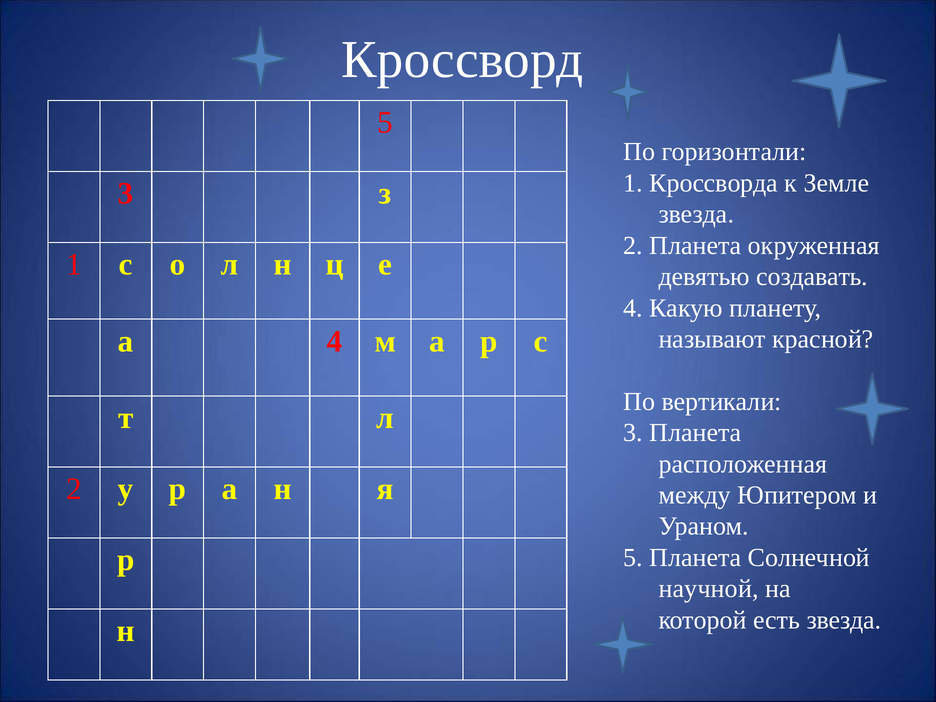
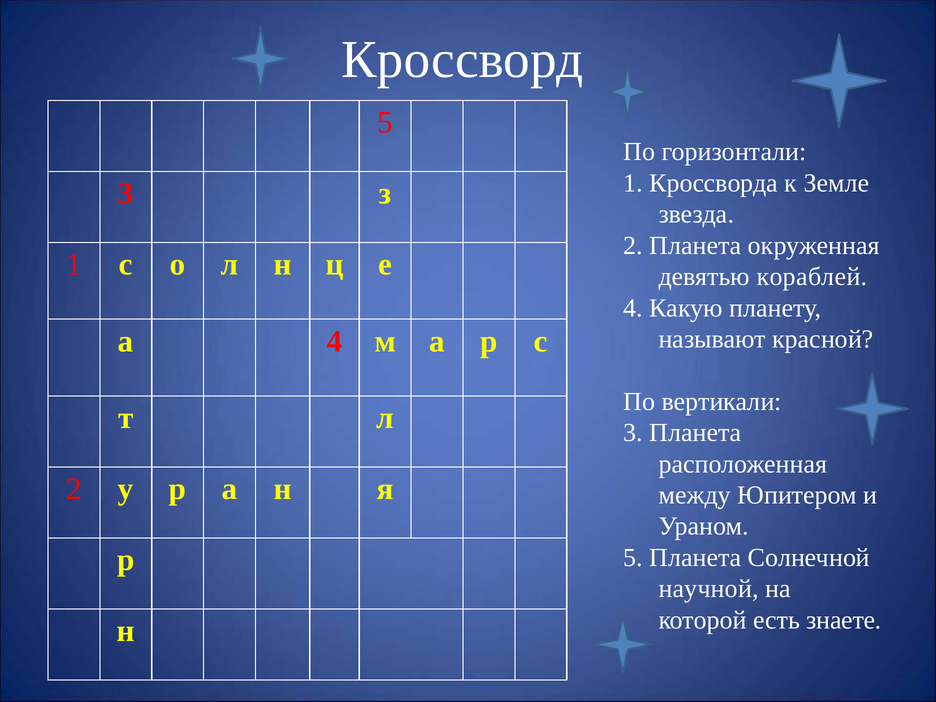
создавать: создавать -> кораблей
есть звезда: звезда -> знаете
